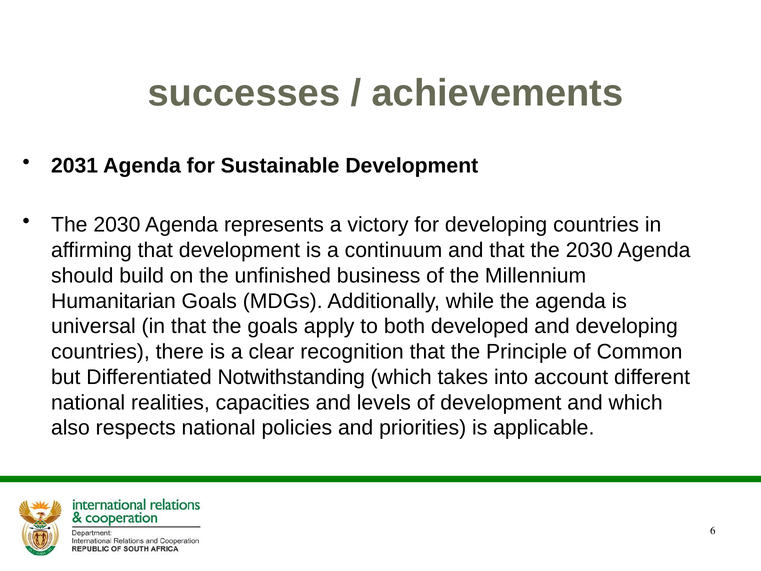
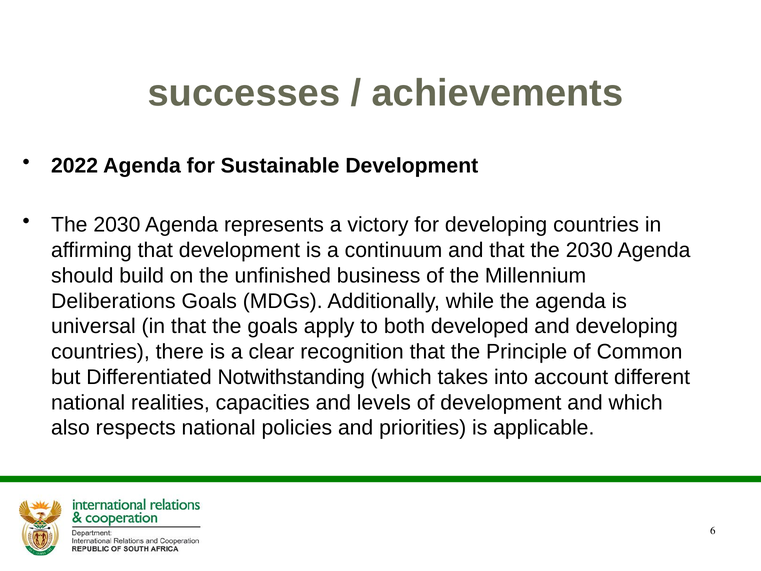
2031: 2031 -> 2022
Humanitarian: Humanitarian -> Deliberations
